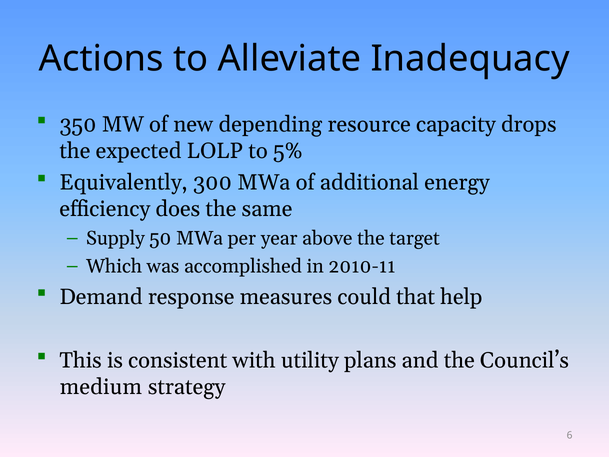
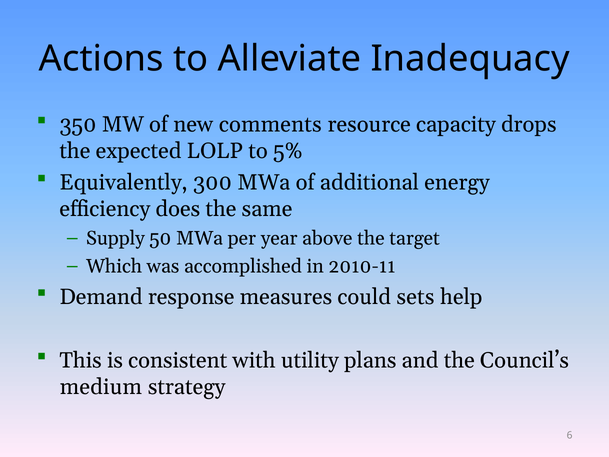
depending: depending -> comments
that: that -> sets
